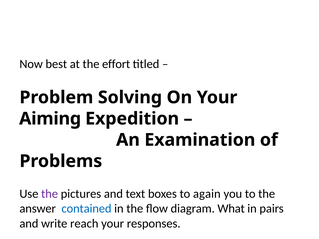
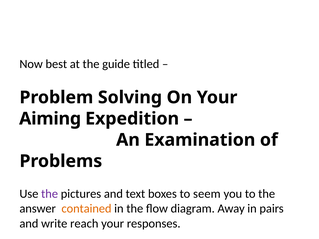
effort: effort -> guide
again: again -> seem
contained colour: blue -> orange
What: What -> Away
